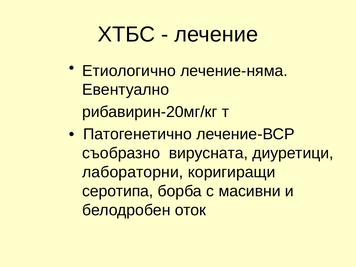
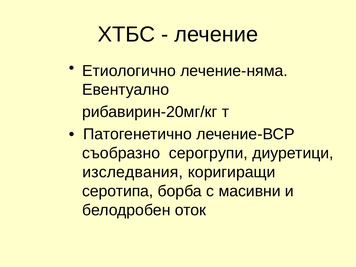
вирусната: вирусната -> серогрупи
лабораторни: лабораторни -> изследвания
